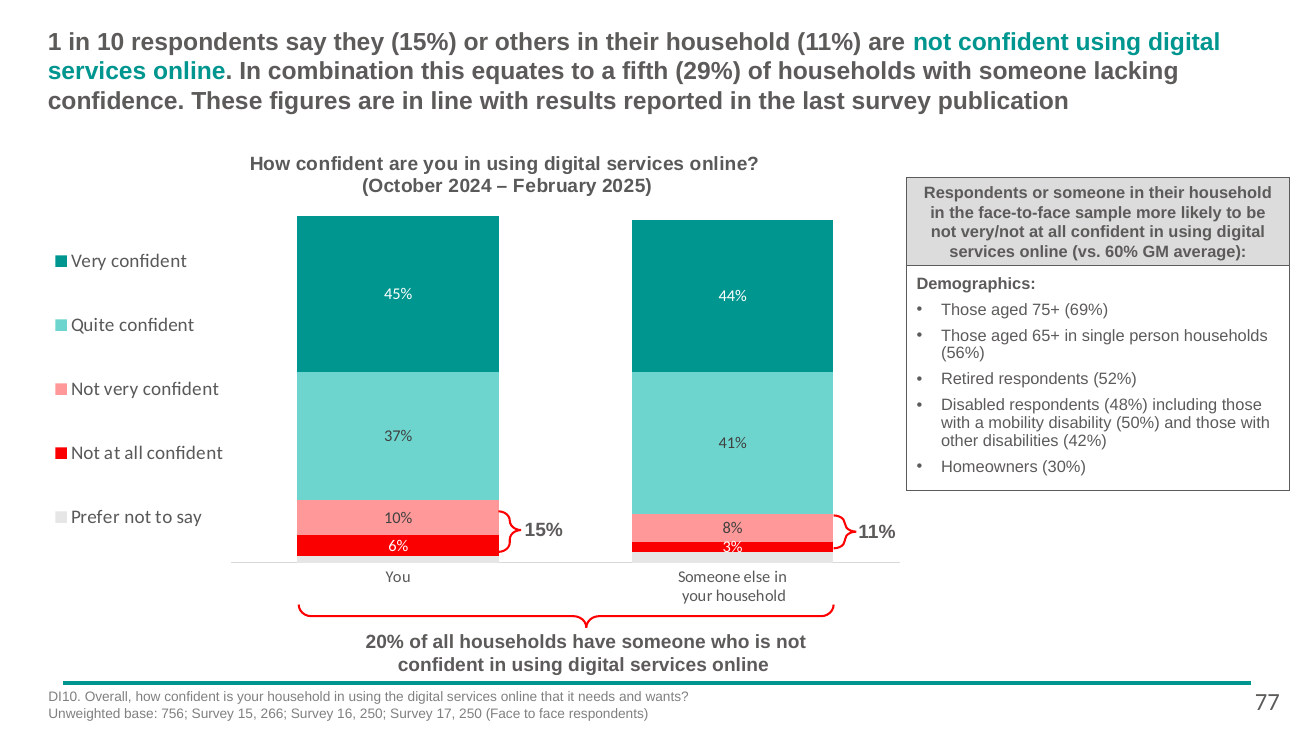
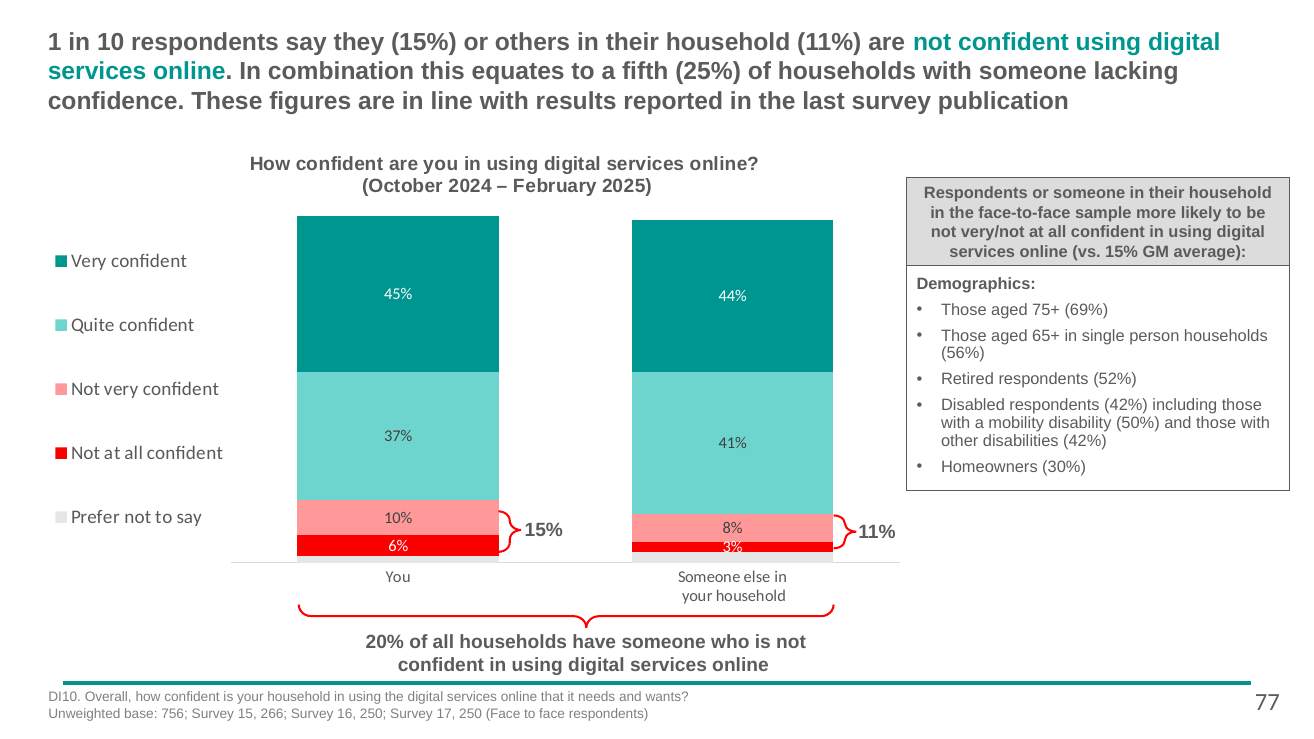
29%: 29% -> 25%
vs 60%: 60% -> 15%
respondents 48%: 48% -> 42%
